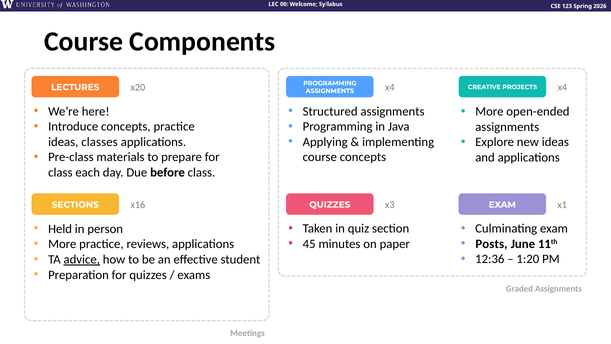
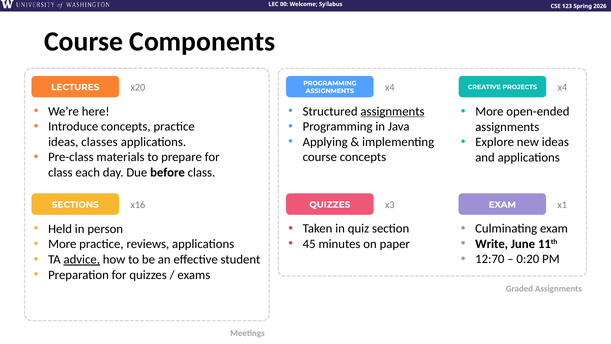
assignments at (393, 111) underline: none -> present
Posts: Posts -> Write
12:36: 12:36 -> 12:70
1:20: 1:20 -> 0:20
